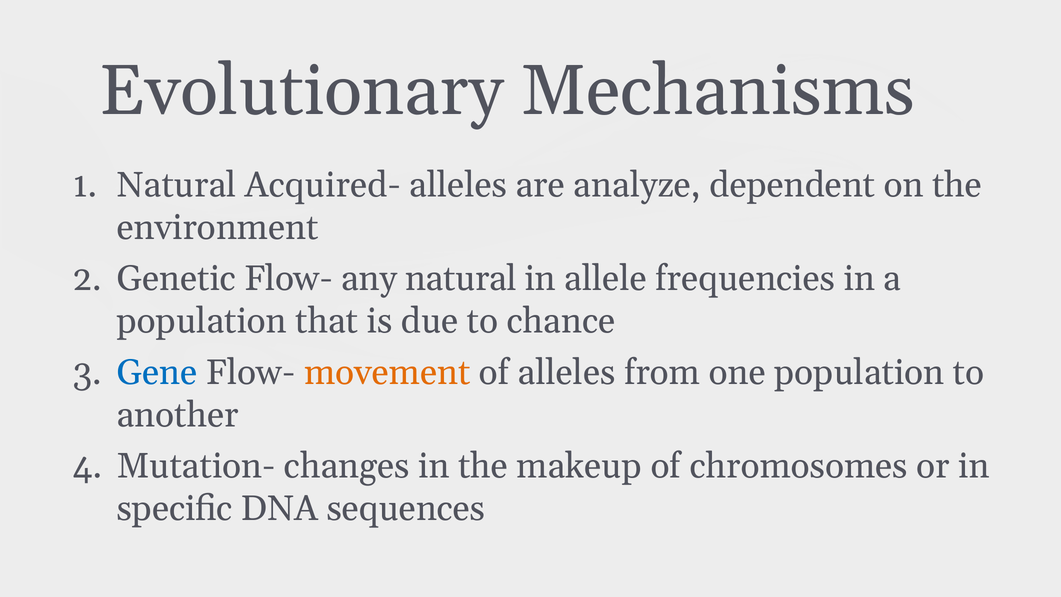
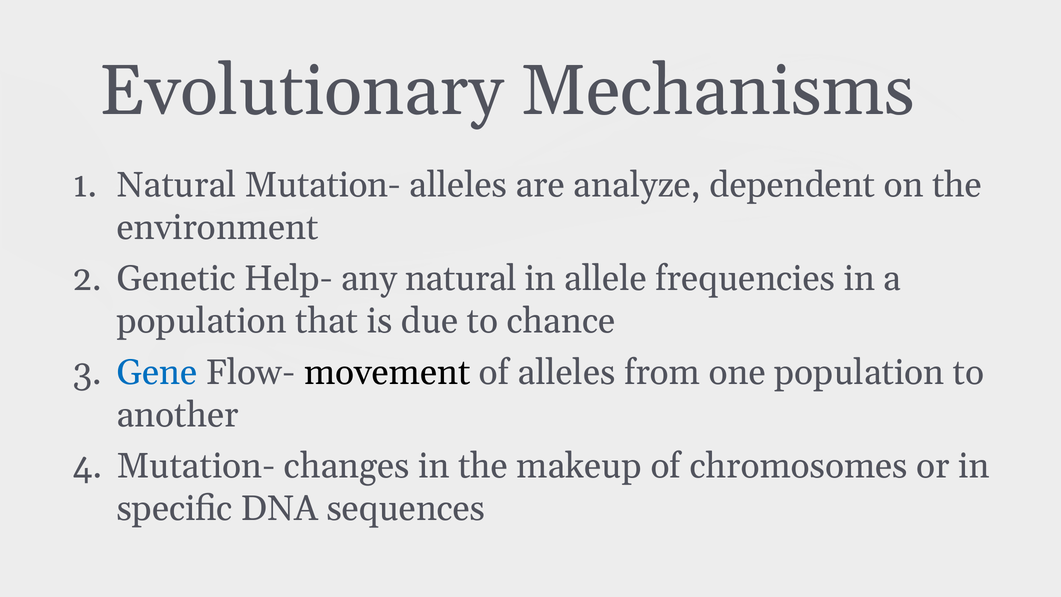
Natural Acquired-: Acquired- -> Mutation-
Genetic Flow-: Flow- -> Help-
movement colour: orange -> black
